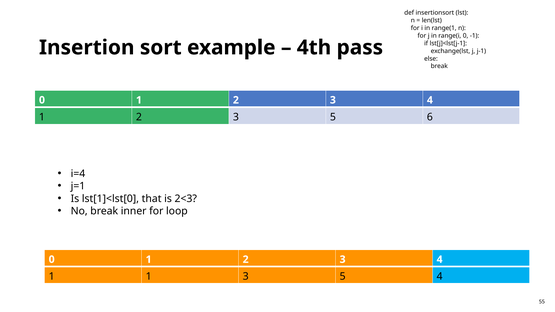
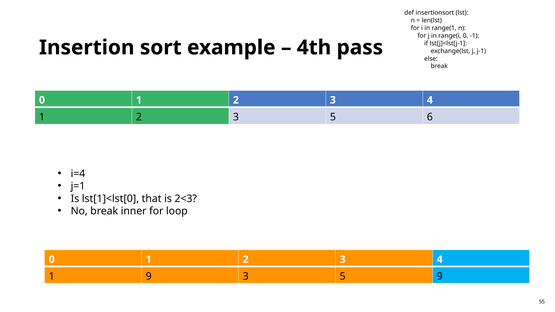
1 1: 1 -> 9
5 4: 4 -> 9
